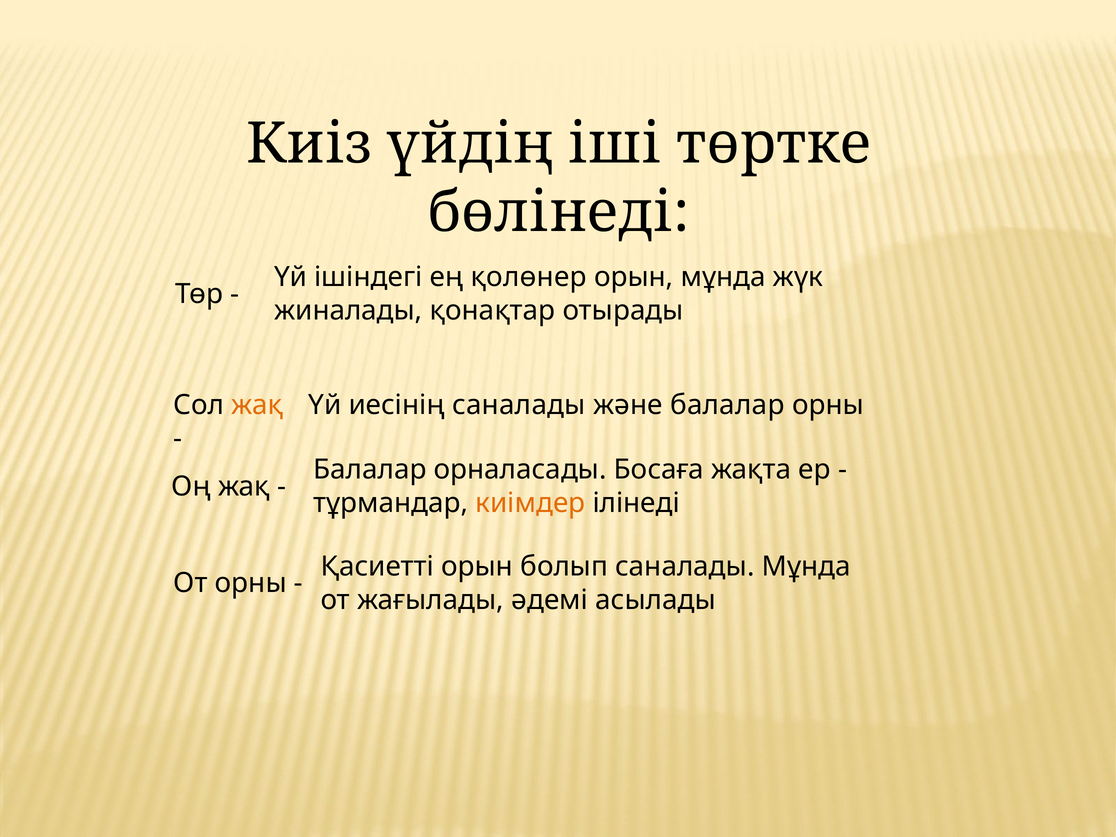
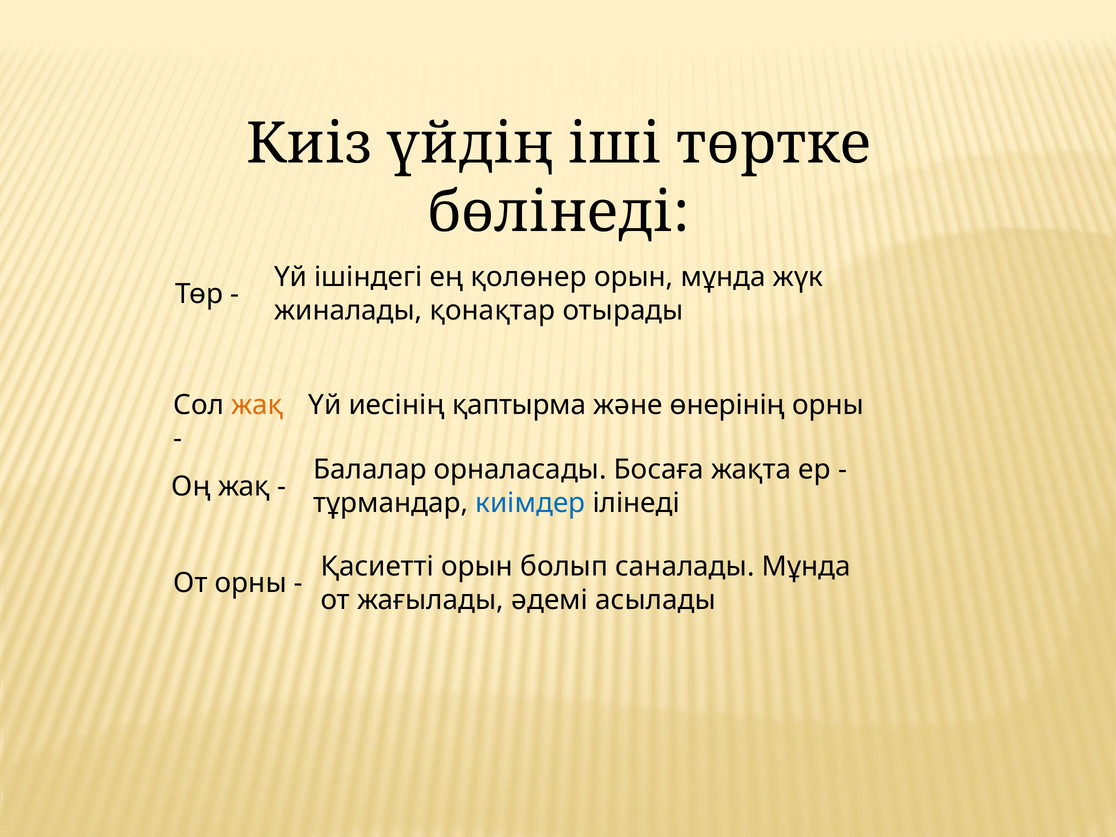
иесінің саналады: саналады -> қаптырма
және балалар: балалар -> өнерінің
киімдер colour: orange -> blue
